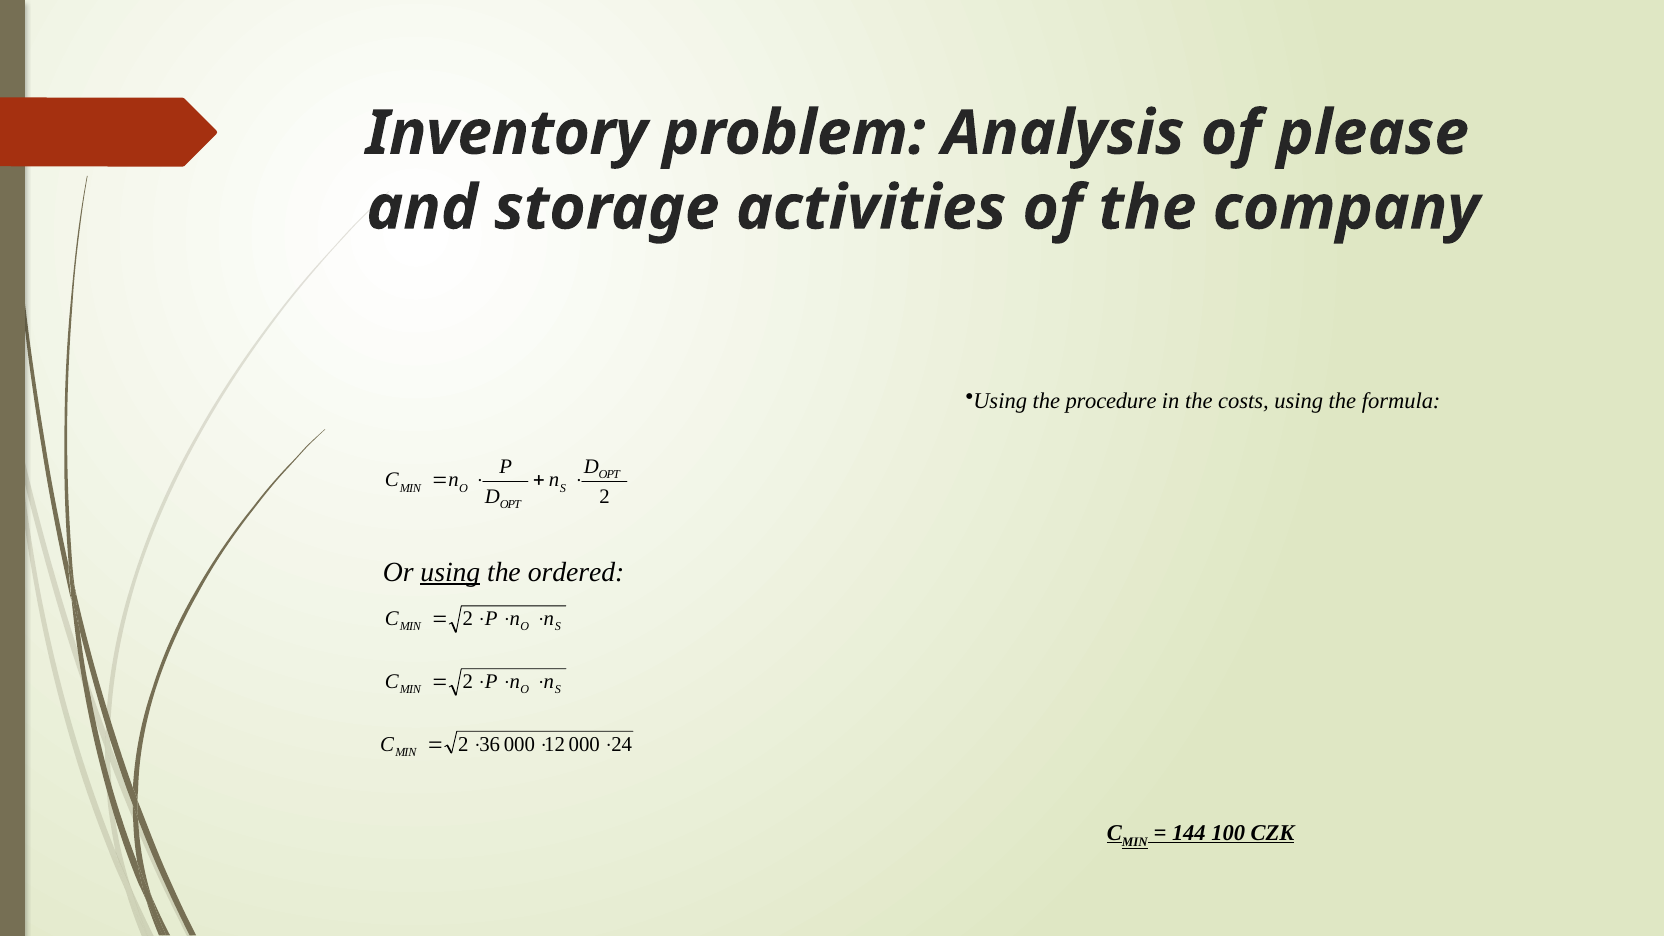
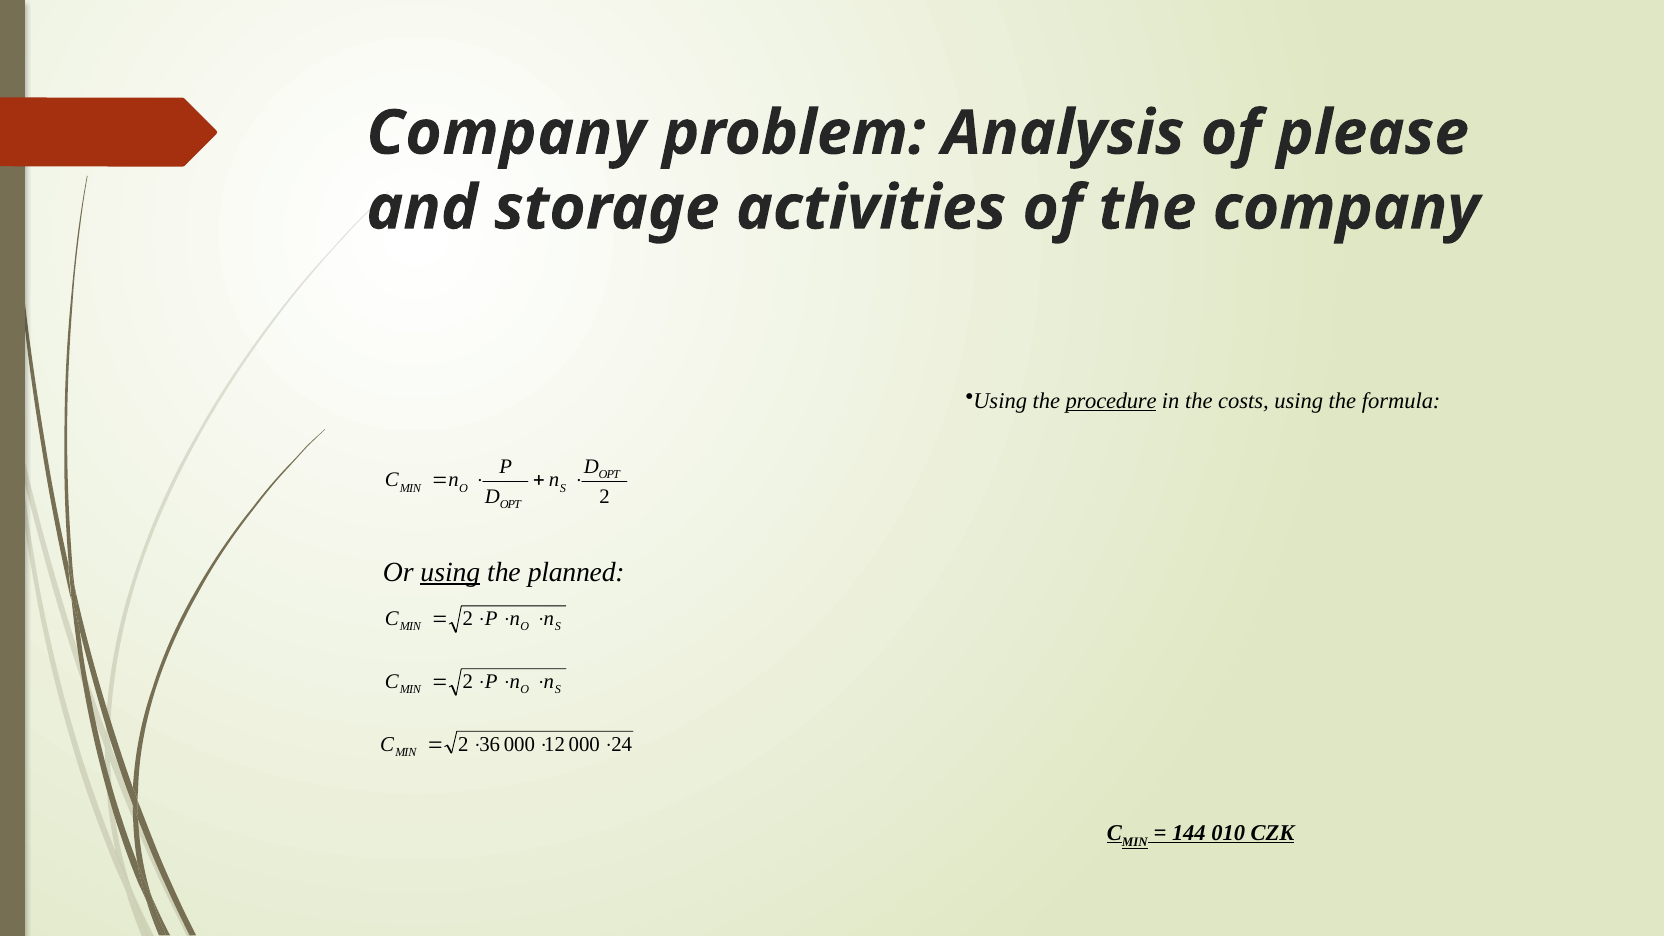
Inventory at (507, 133): Inventory -> Company
procedure underline: none -> present
ordered: ordered -> planned
100: 100 -> 010
